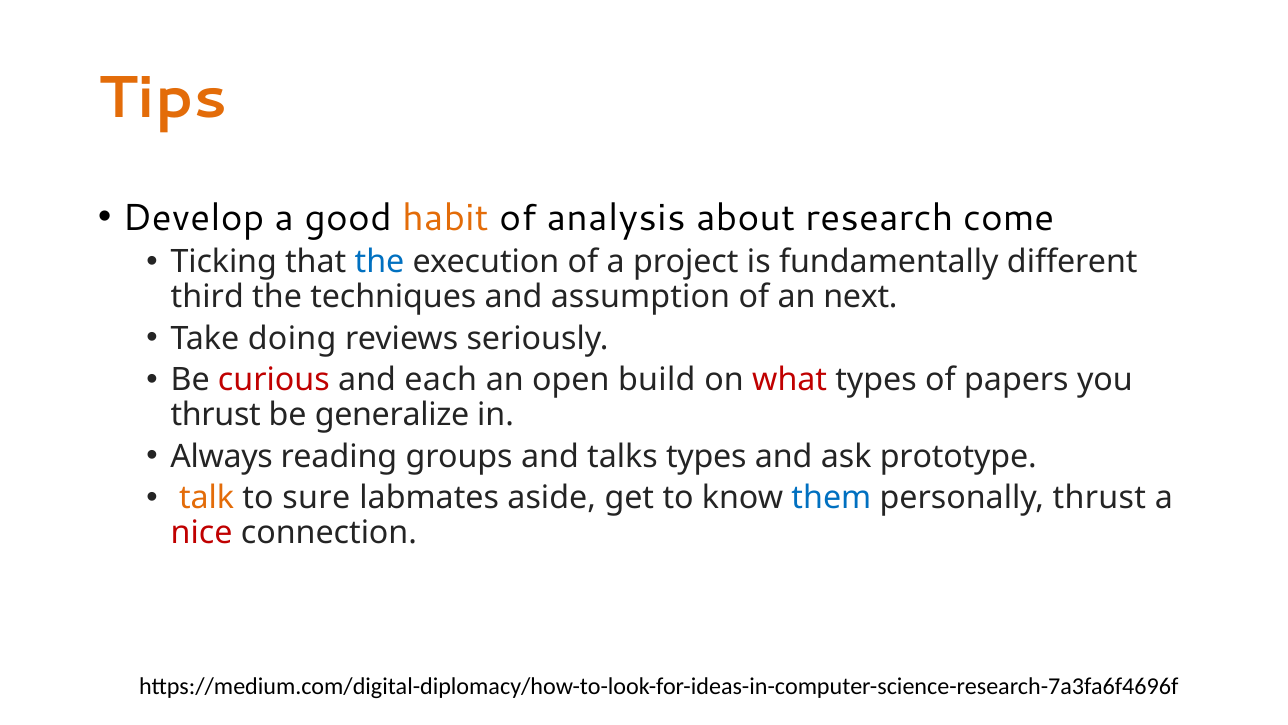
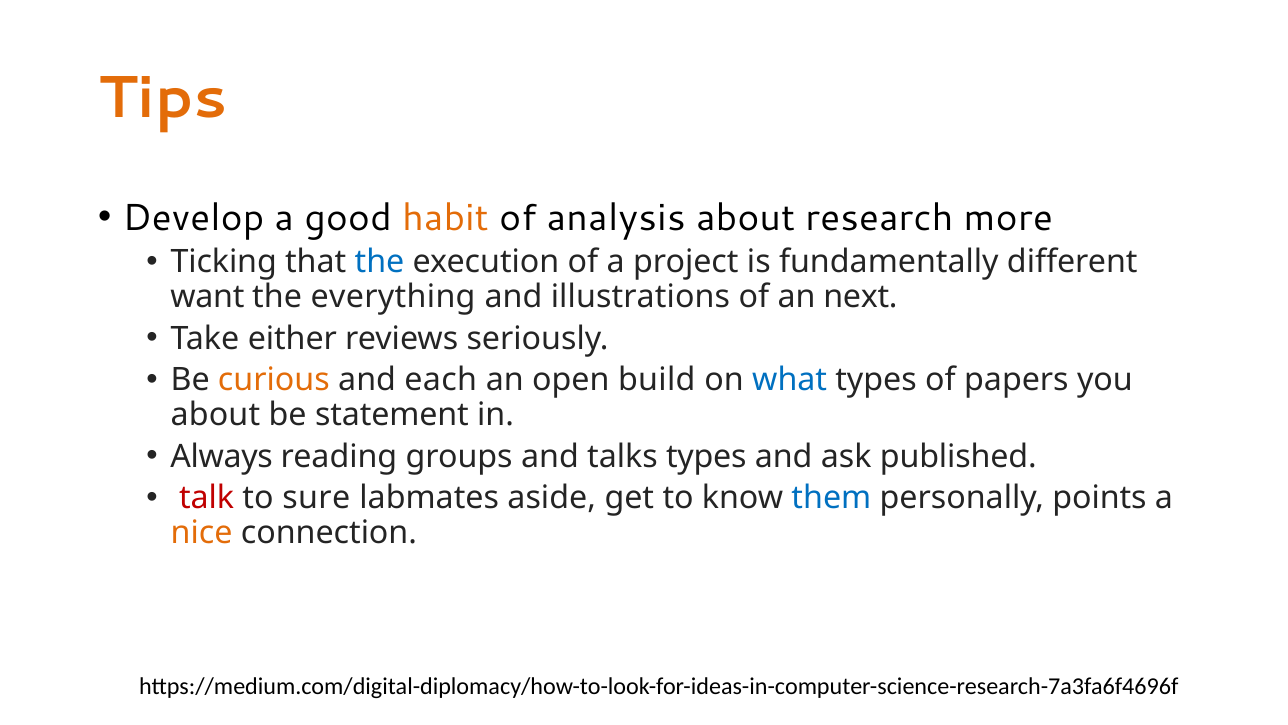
come: come -> more
third: third -> want
techniques: techniques -> everything
assumption: assumption -> illustrations
doing: doing -> either
curious colour: red -> orange
what colour: red -> blue
thrust at (216, 415): thrust -> about
generalize: generalize -> statement
prototype: prototype -> published
talk colour: orange -> red
personally thrust: thrust -> points
nice colour: red -> orange
